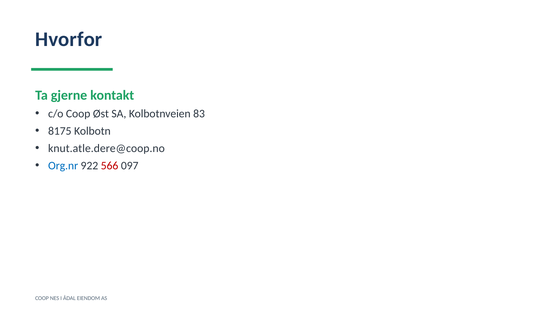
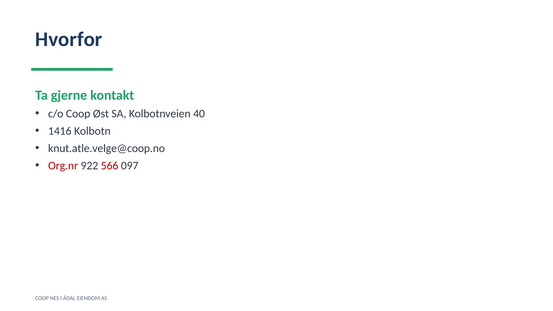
83: 83 -> 40
8175: 8175 -> 1416
knut.atle.dere@coop.no: knut.atle.dere@coop.no -> knut.atle.velge@coop.no
Org.nr colour: blue -> red
